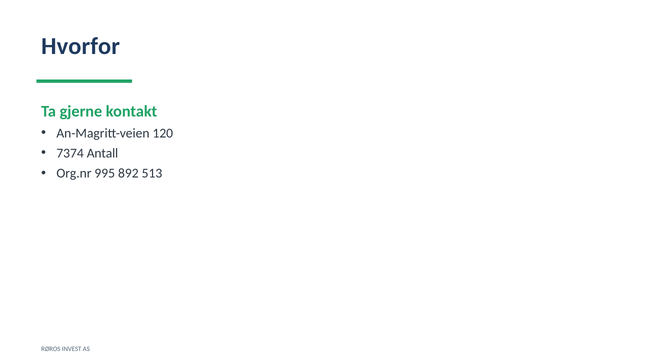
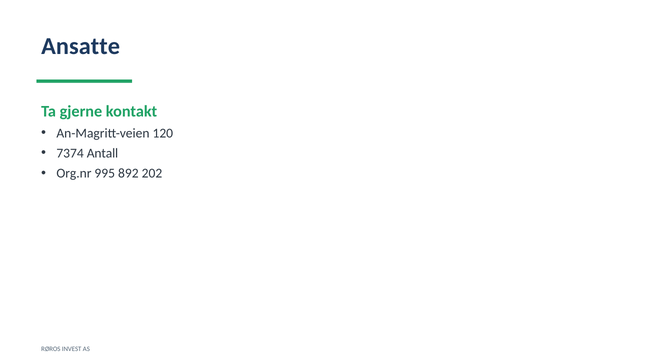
Hvorfor: Hvorfor -> Ansatte
513: 513 -> 202
